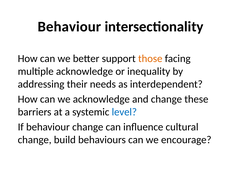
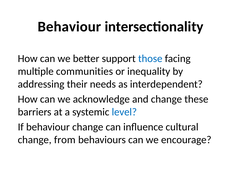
those colour: orange -> blue
multiple acknowledge: acknowledge -> communities
build: build -> from
